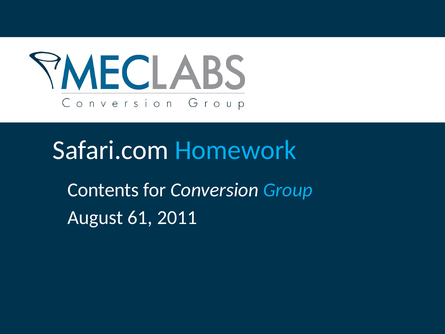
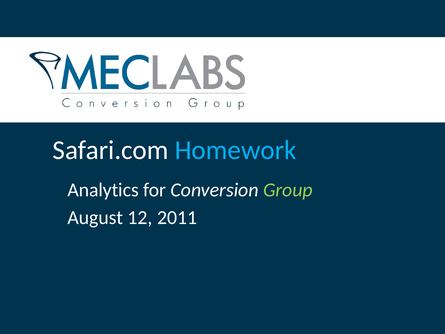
Contents: Contents -> Analytics
Group colour: light blue -> light green
61: 61 -> 12
